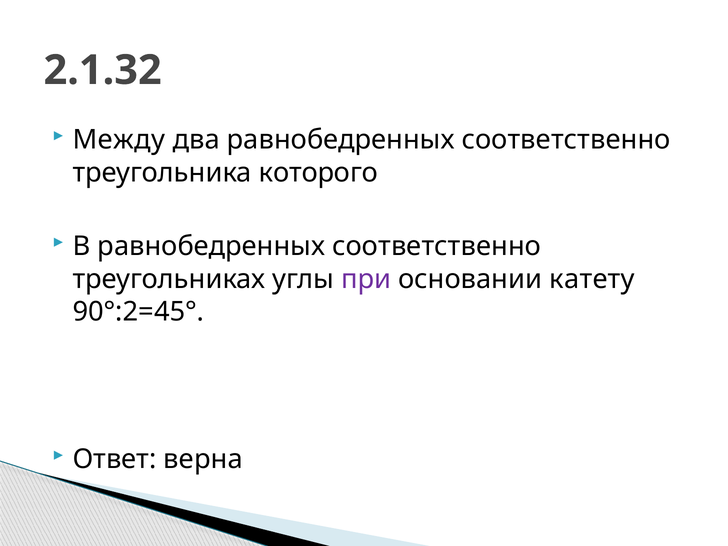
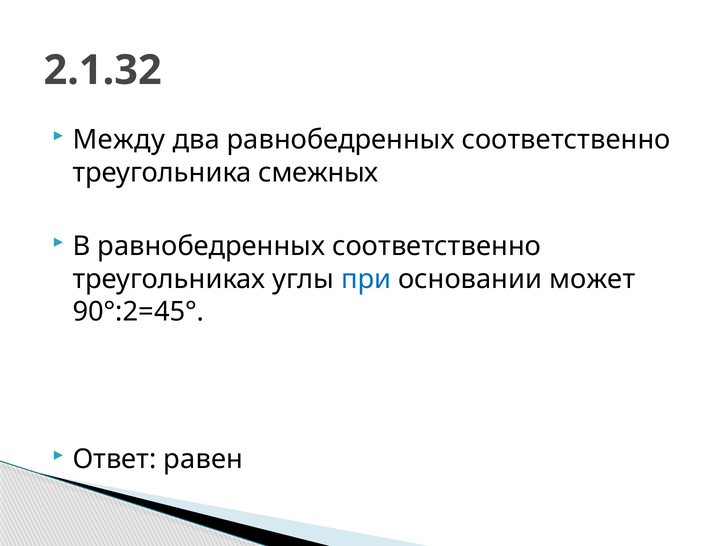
которого: которого -> смежных
при colour: purple -> blue
катету: катету -> может
верна: верна -> равен
